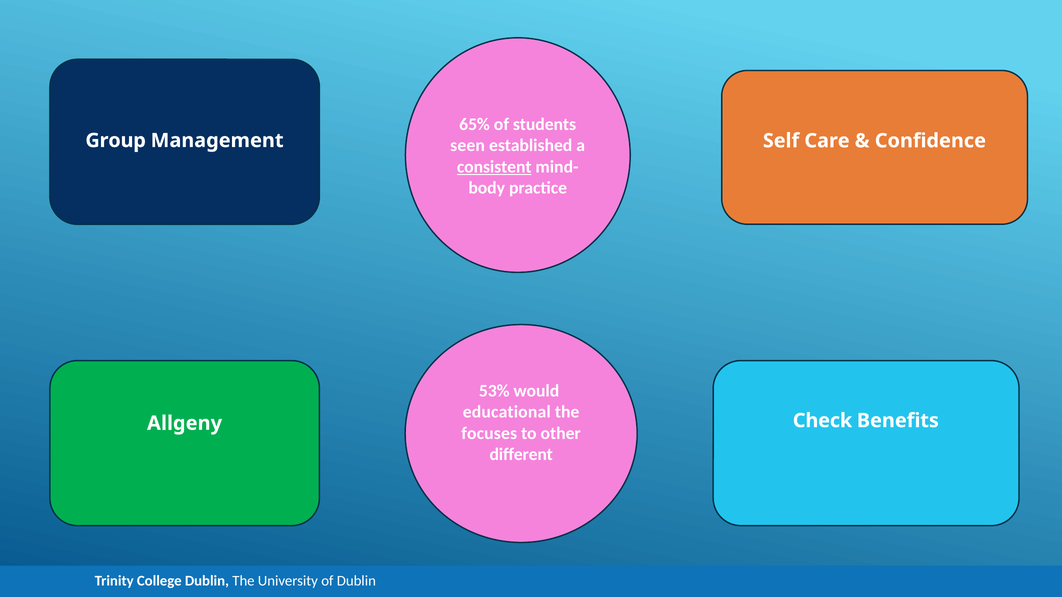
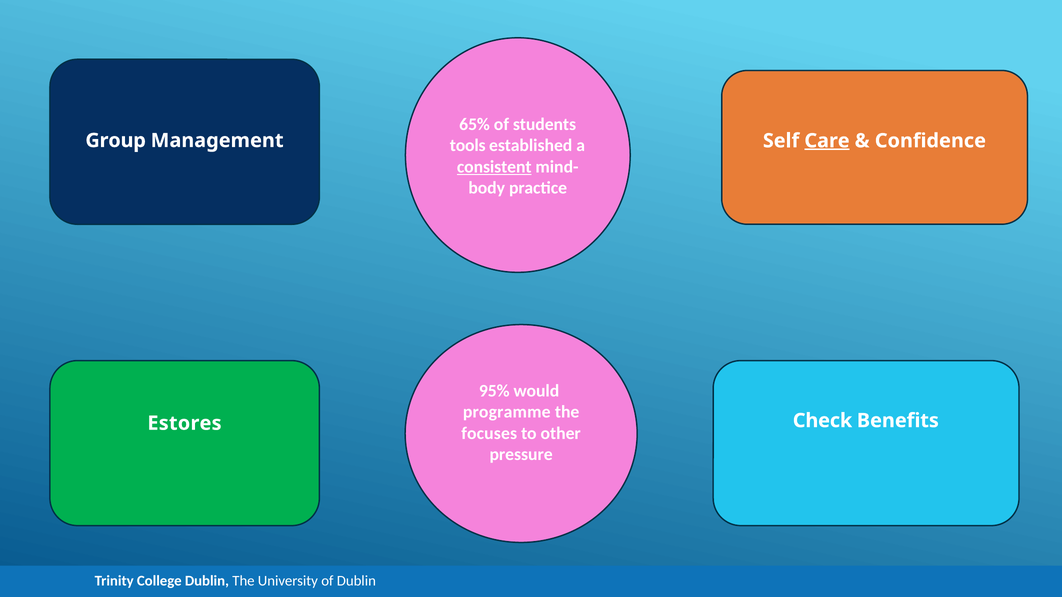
Care underline: none -> present
seen: seen -> tools
53%: 53% -> 95%
educational: educational -> programme
Allgeny: Allgeny -> Estores
different: different -> pressure
